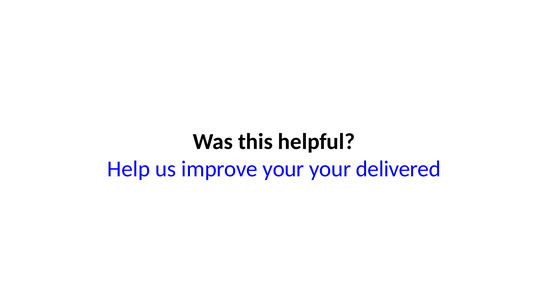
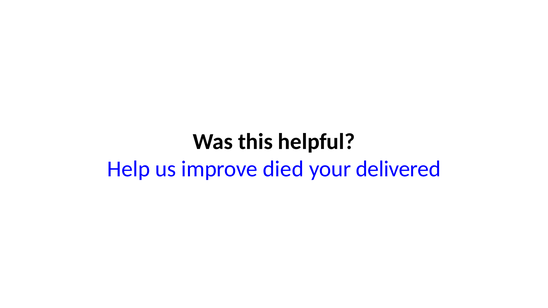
improve your: your -> died
